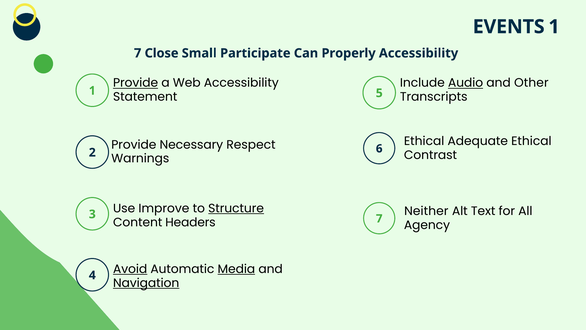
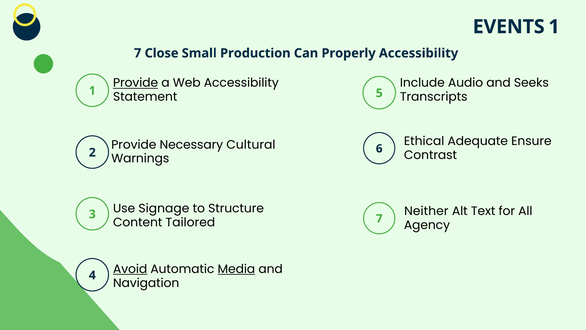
Participate: Participate -> Production
Audio underline: present -> none
Other: Other -> Seeks
Adequate Ethical: Ethical -> Ensure
Respect: Respect -> Cultural
Improve: Improve -> Signage
Structure underline: present -> none
Headers: Headers -> Tailored
Navigation underline: present -> none
